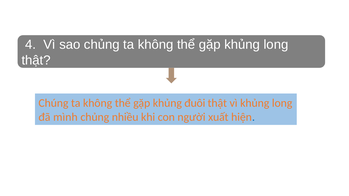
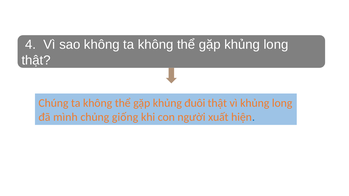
sao chủng: chủng -> không
nhiều: nhiều -> giống
